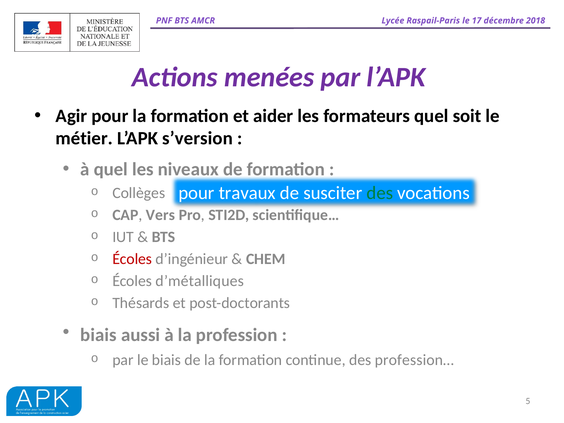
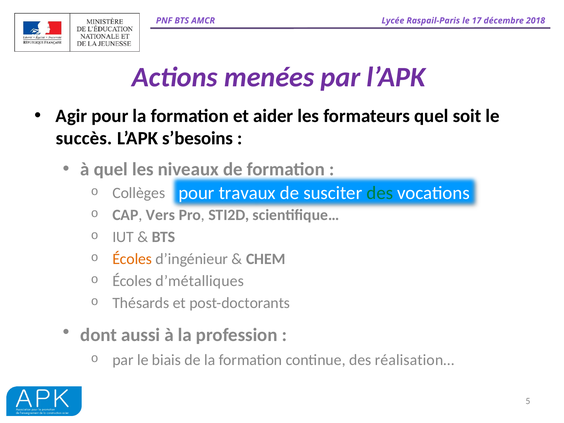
métier: métier -> succès
s’version: s’version -> s’besoins
Écoles at (132, 259) colour: red -> orange
biais at (99, 335): biais -> dont
profession…: profession… -> réalisation…
